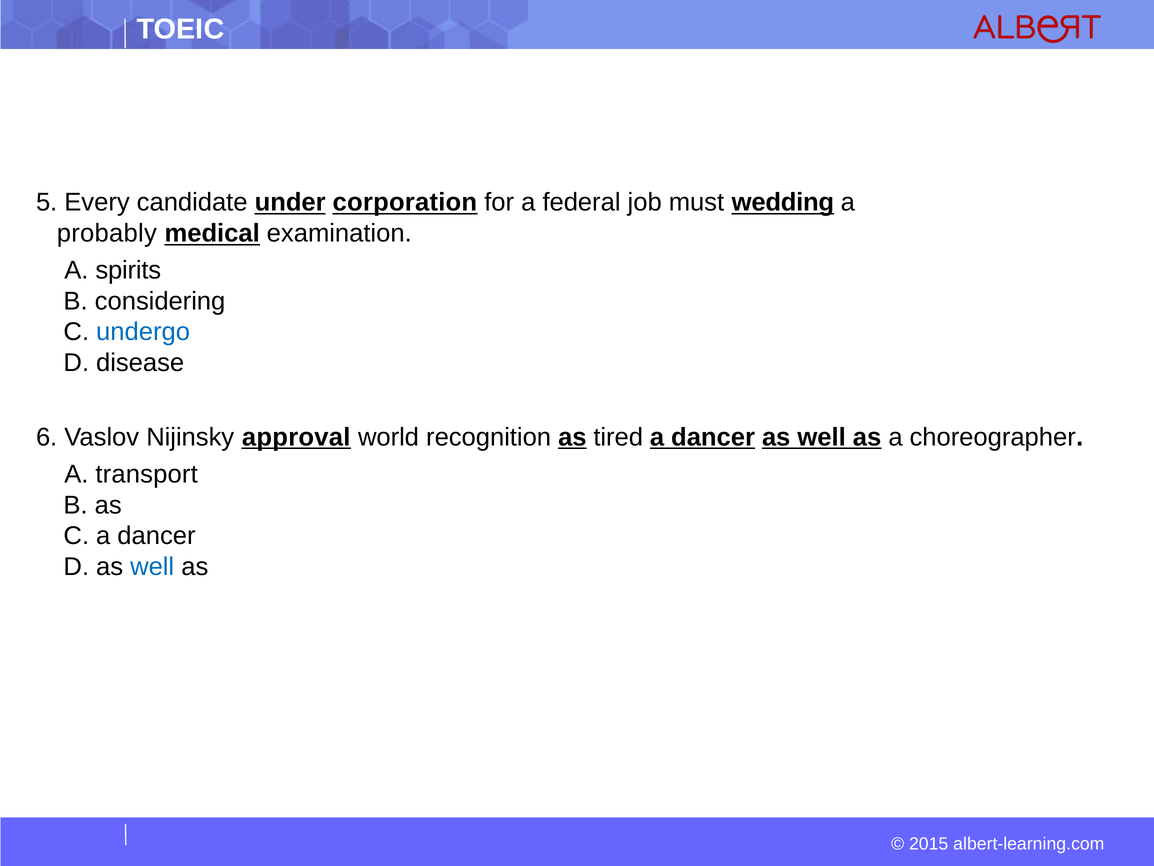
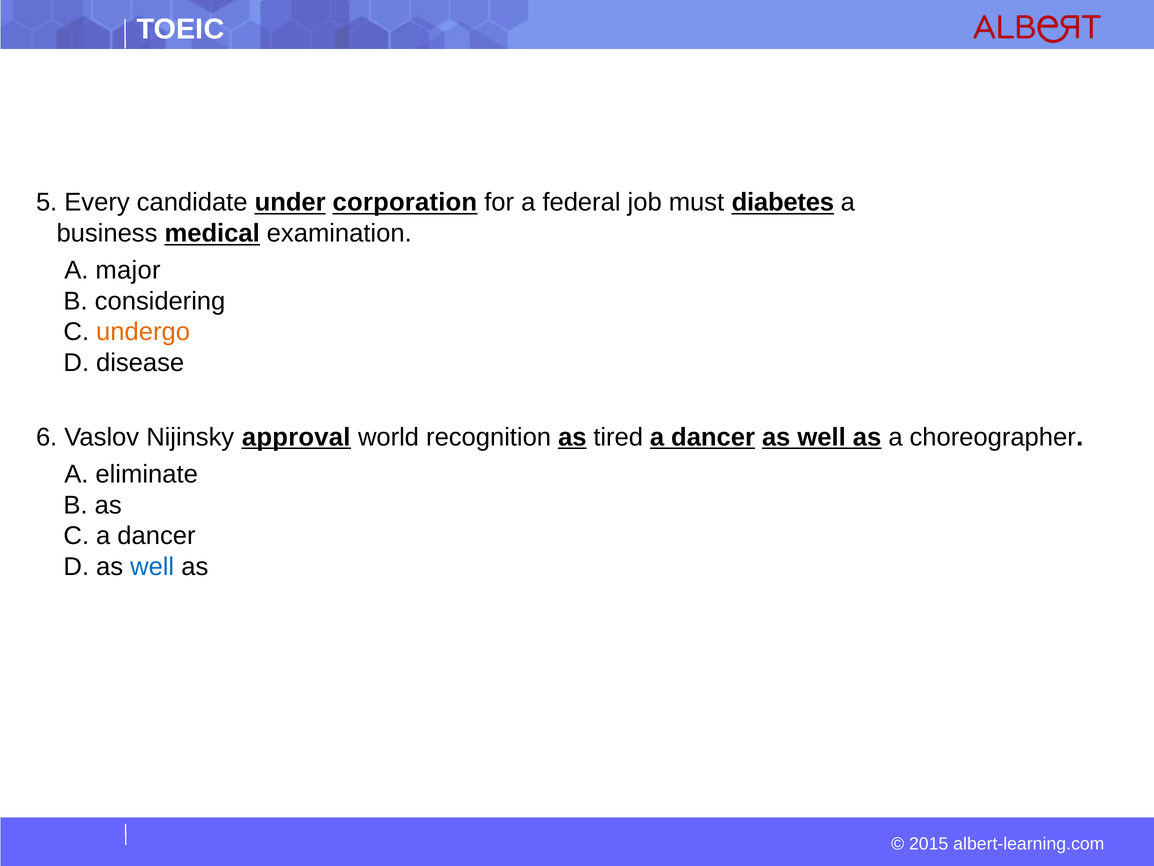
wedding: wedding -> diabetes
probably: probably -> business
spirits: spirits -> major
undergo colour: blue -> orange
transport: transport -> eliminate
